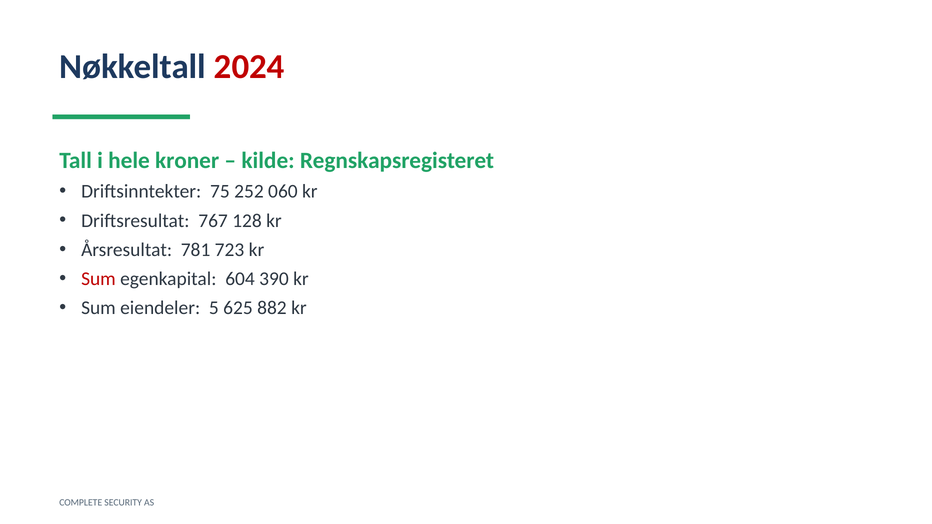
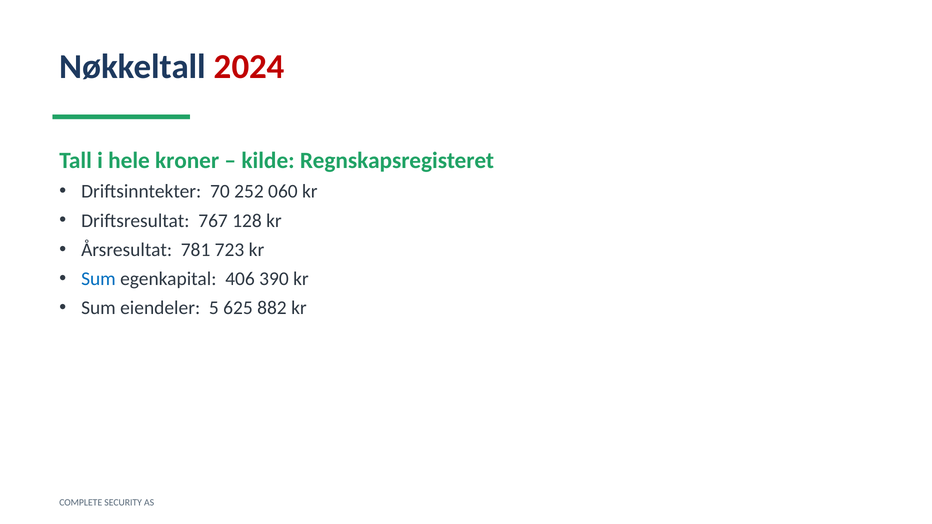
75: 75 -> 70
Sum at (98, 279) colour: red -> blue
604: 604 -> 406
